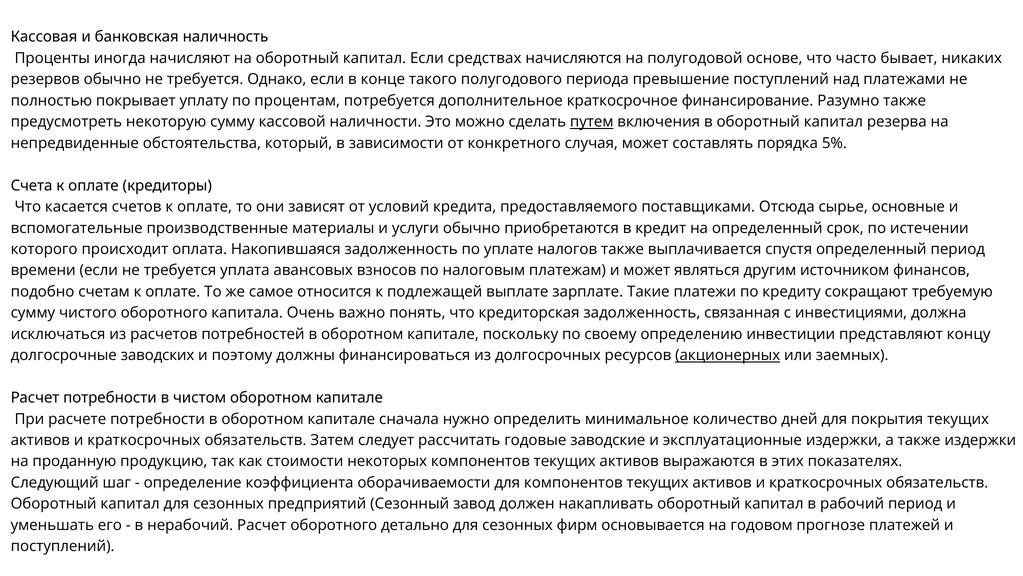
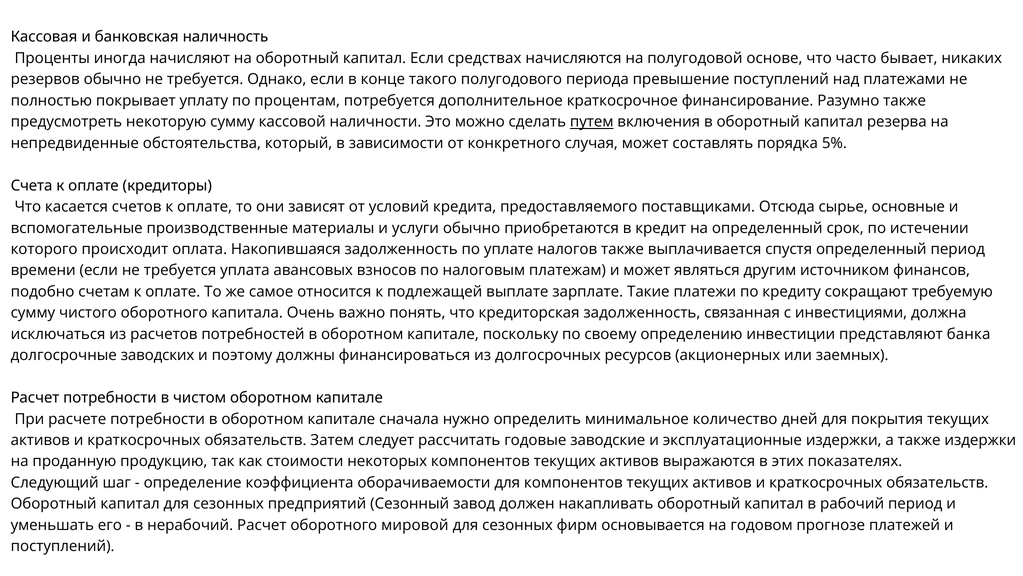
концу: концу -> банка
акционерных underline: present -> none
детально: детально -> мировой
